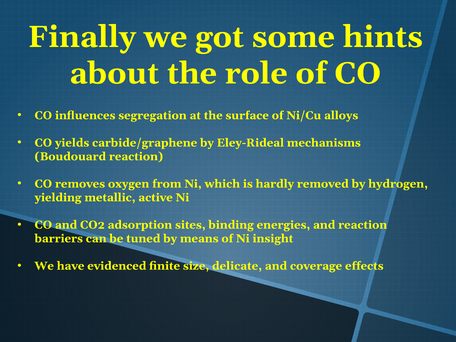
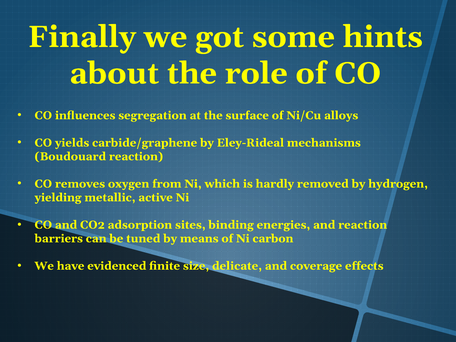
insight: insight -> carbon
